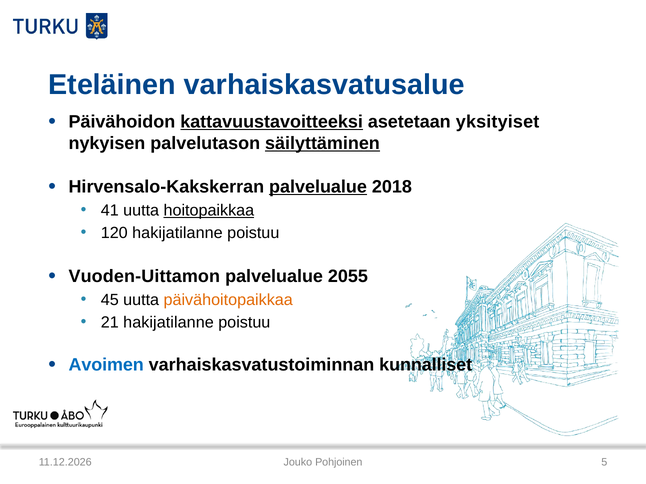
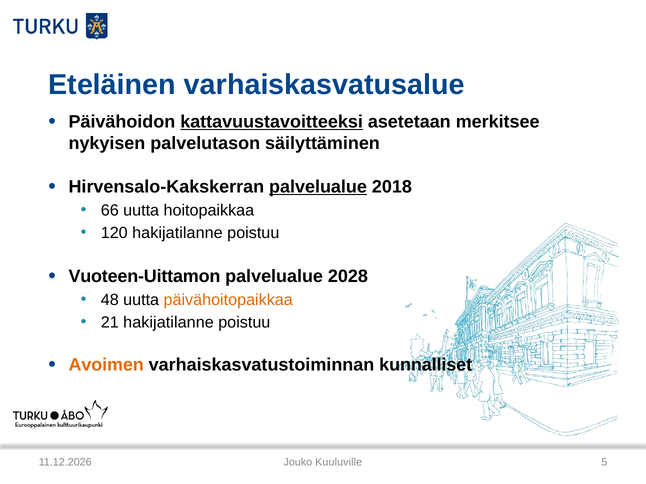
yksityiset: yksityiset -> merkitsee
säilyttäminen underline: present -> none
41: 41 -> 66
hoitopaikkaa underline: present -> none
Vuoden-Uittamon: Vuoden-Uittamon -> Vuoteen-Uittamon
2055: 2055 -> 2028
45: 45 -> 48
Avoimen colour: blue -> orange
Pohjoinen: Pohjoinen -> Kuuluville
